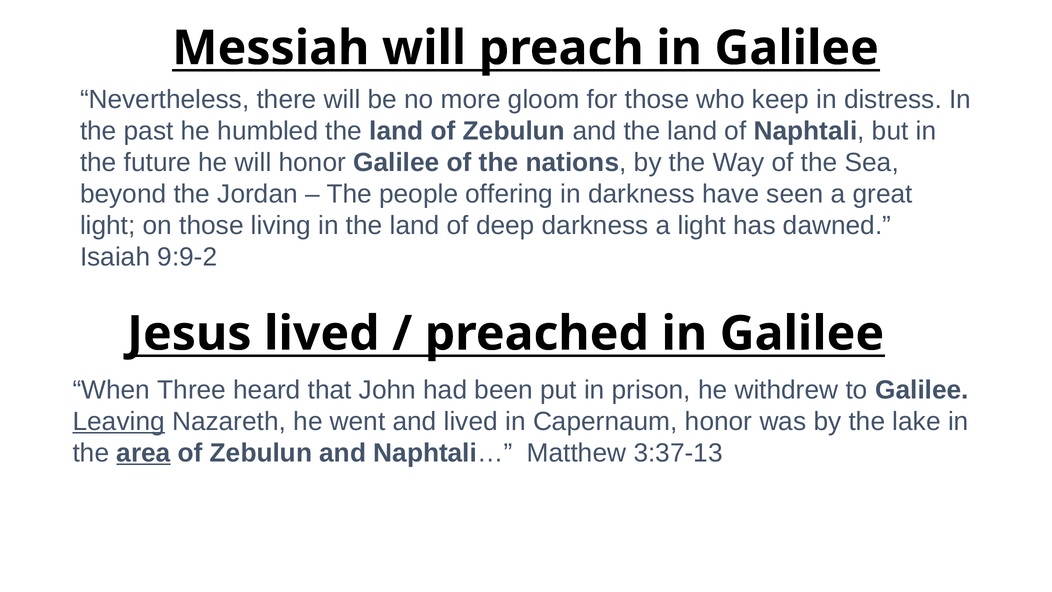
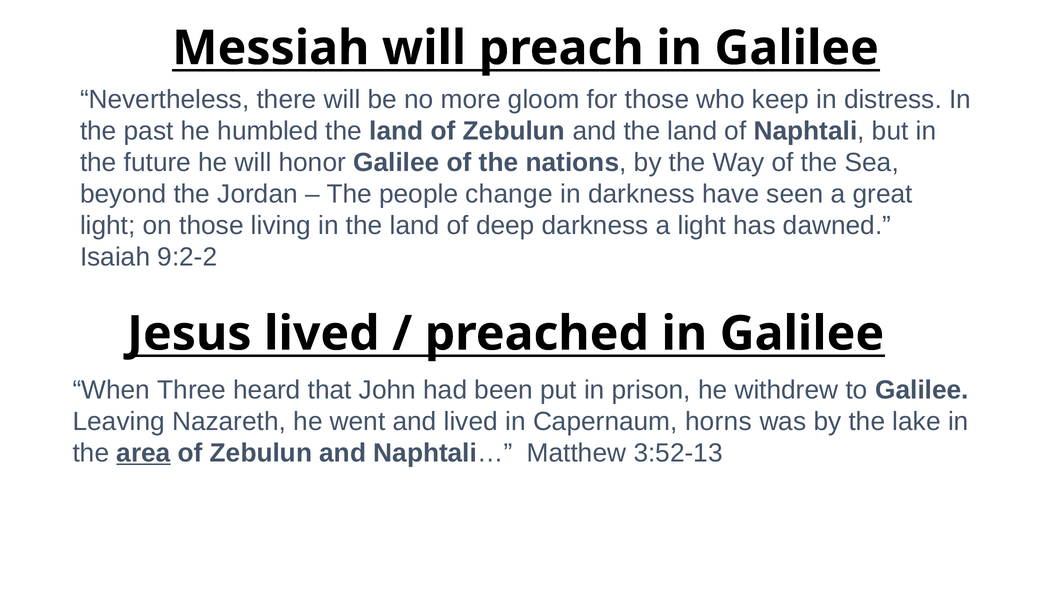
offering: offering -> change
9:9-2: 9:9-2 -> 9:2-2
Leaving underline: present -> none
Capernaum honor: honor -> horns
3:37-13: 3:37-13 -> 3:52-13
